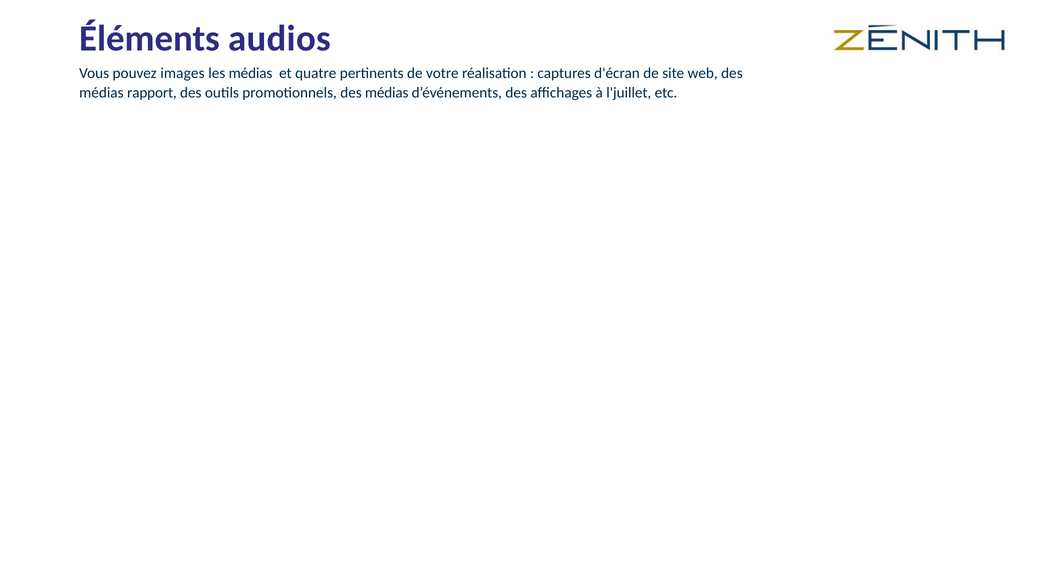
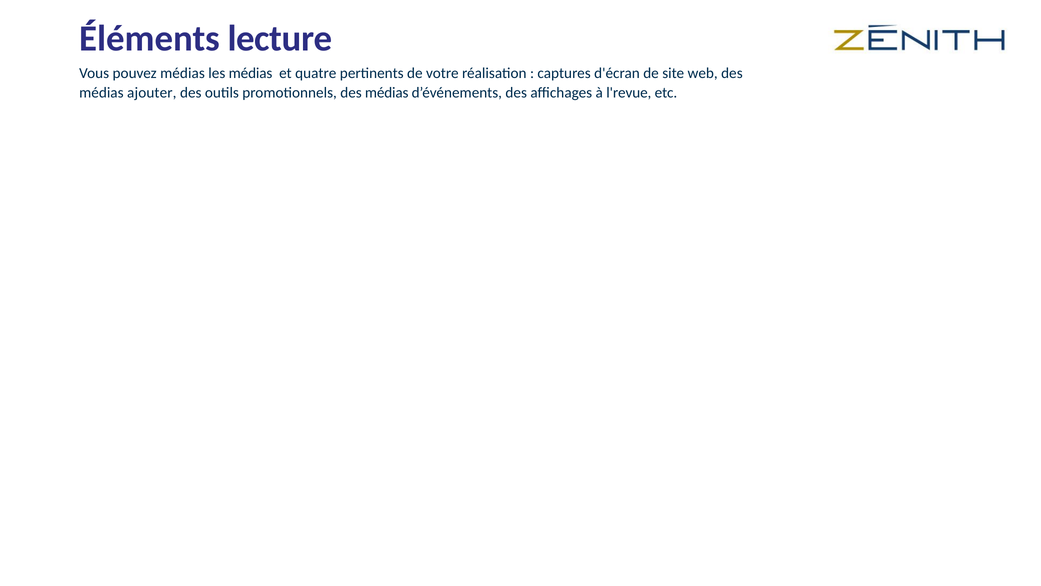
audios: audios -> lecture
pouvez images: images -> médias
rapport: rapport -> ajouter
l'juillet: l'juillet -> l'revue
